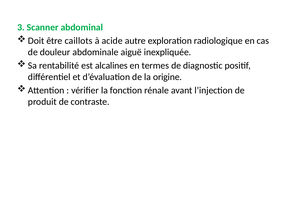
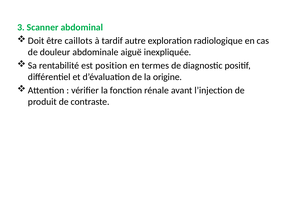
acide: acide -> tardif
alcalines: alcalines -> position
